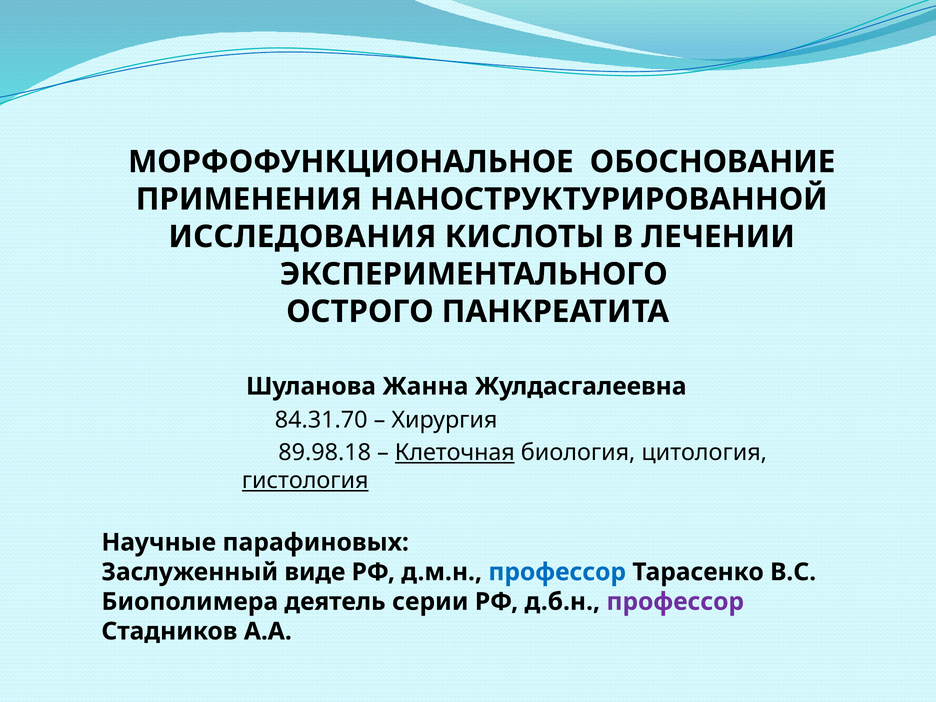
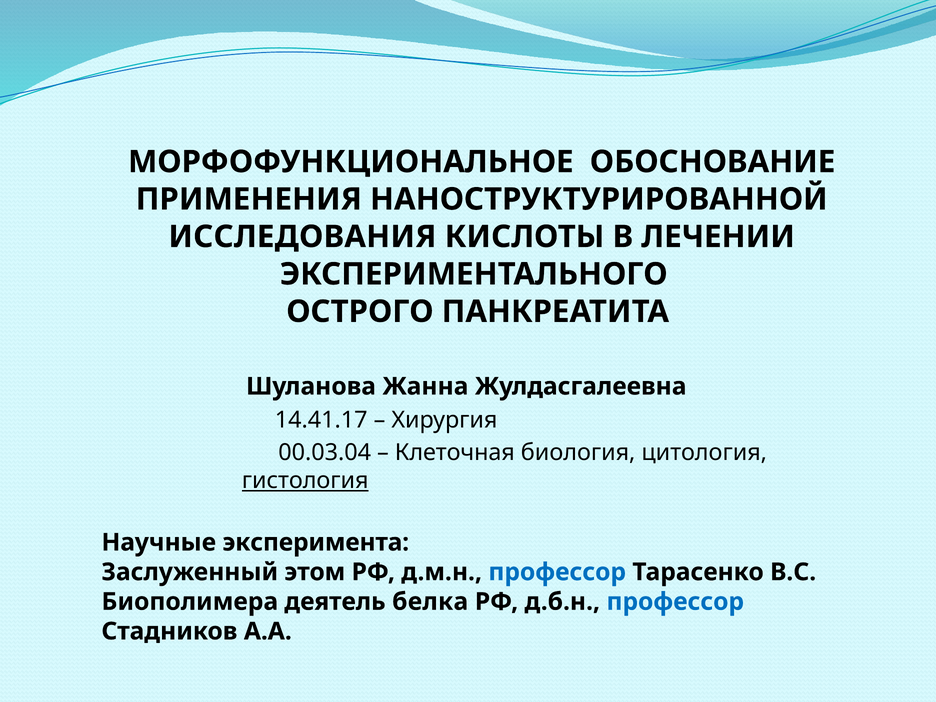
84.31.70: 84.31.70 -> 14.41.17
89.98.18: 89.98.18 -> 00.03.04
Клеточная underline: present -> none
парафиновых: парафиновых -> эксперимента
виде: виде -> этом
серии: серии -> белка
профессор at (675, 602) colour: purple -> blue
